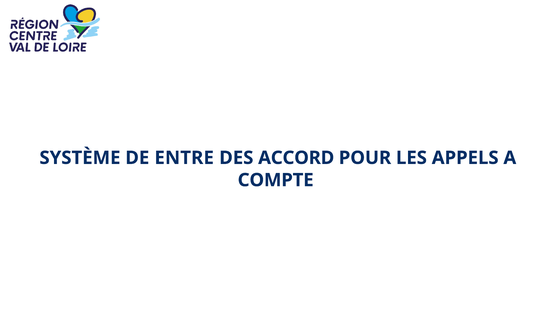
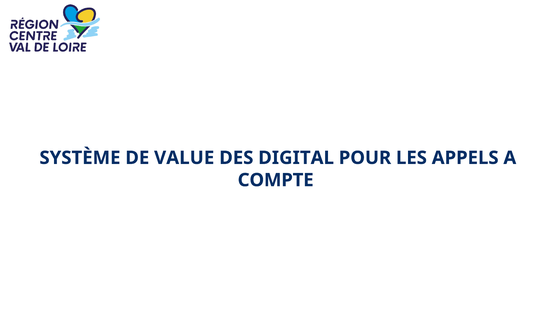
ENTRE: ENTRE -> VALUE
ACCORD: ACCORD -> DIGITAL
